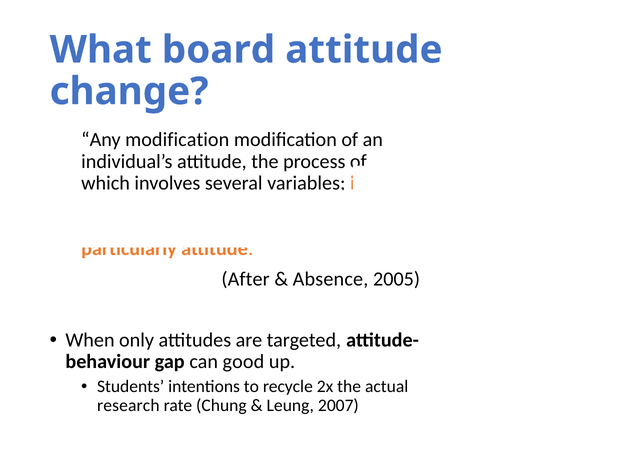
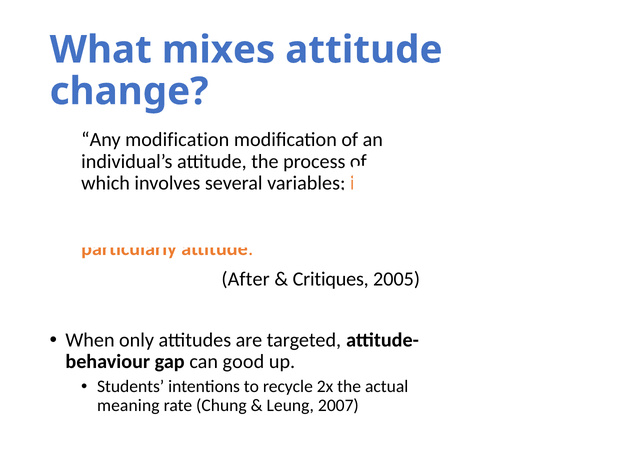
board: board -> mixes
Absence: Absence -> Critiques
research: research -> meaning
